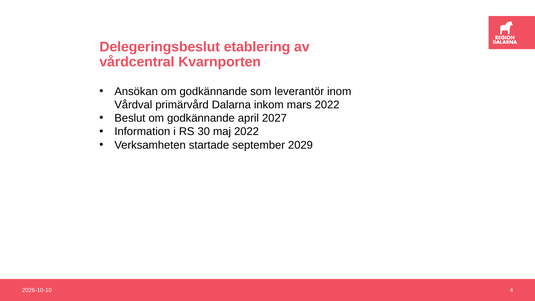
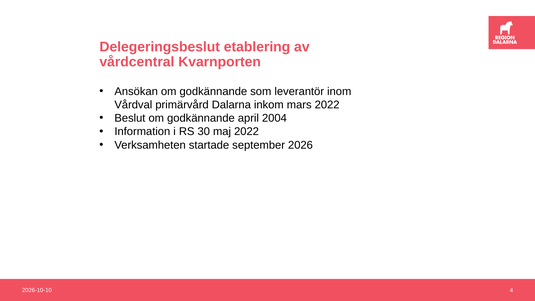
2027: 2027 -> 2004
2029: 2029 -> 2026
